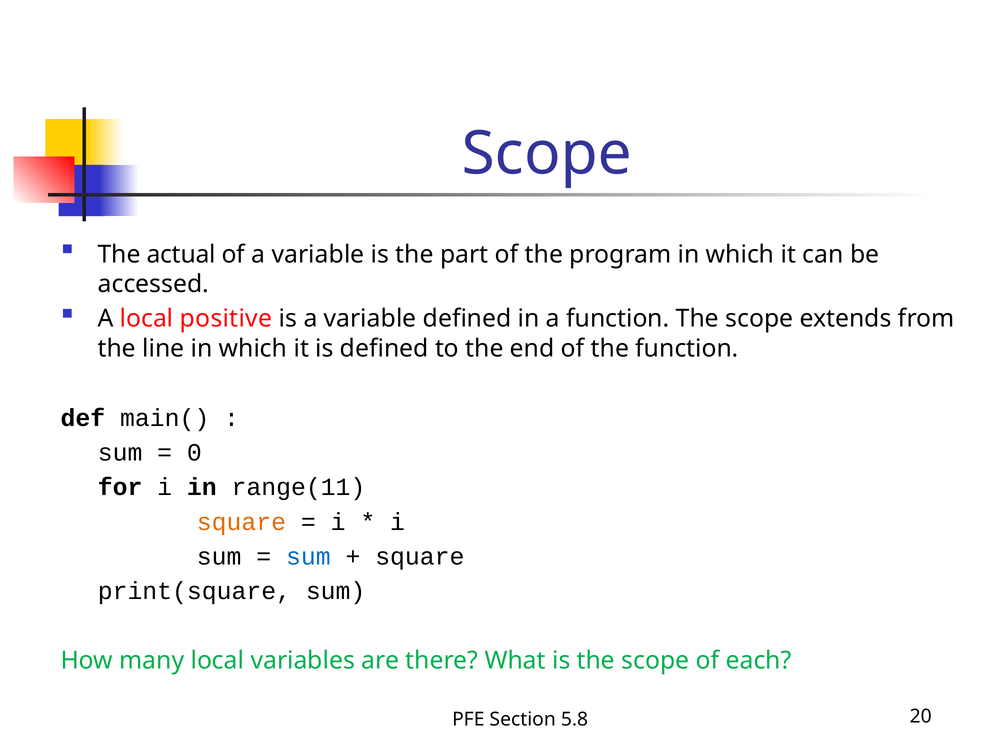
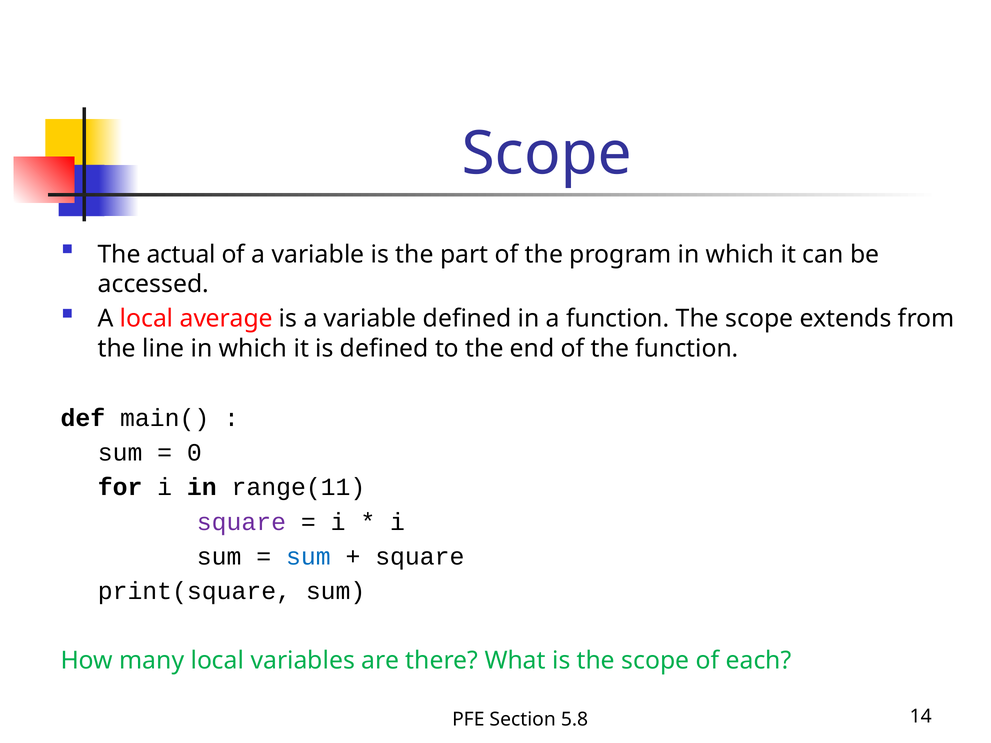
positive: positive -> average
square at (241, 522) colour: orange -> purple
20: 20 -> 14
